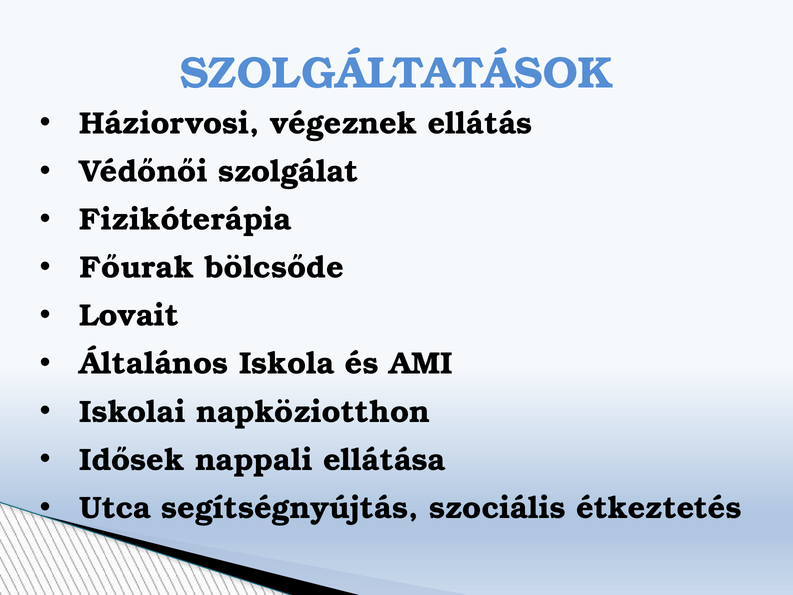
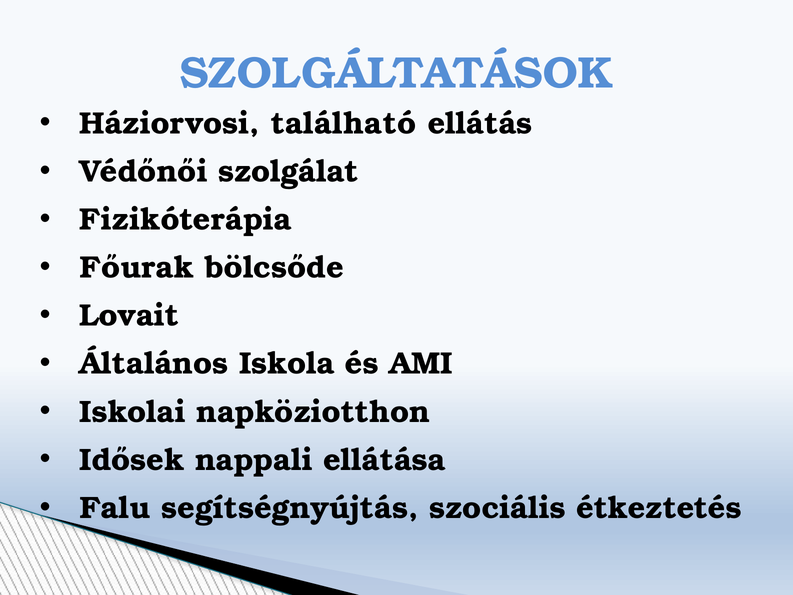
végeznek: végeznek -> található
Utca: Utca -> Falu
